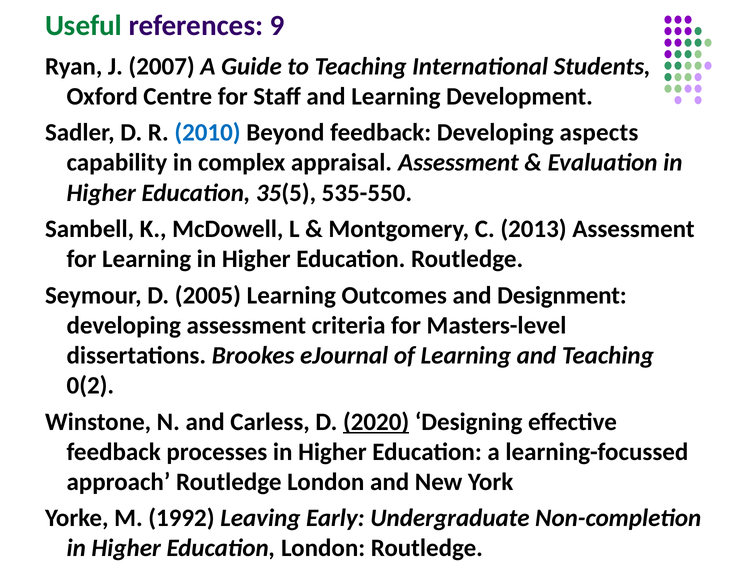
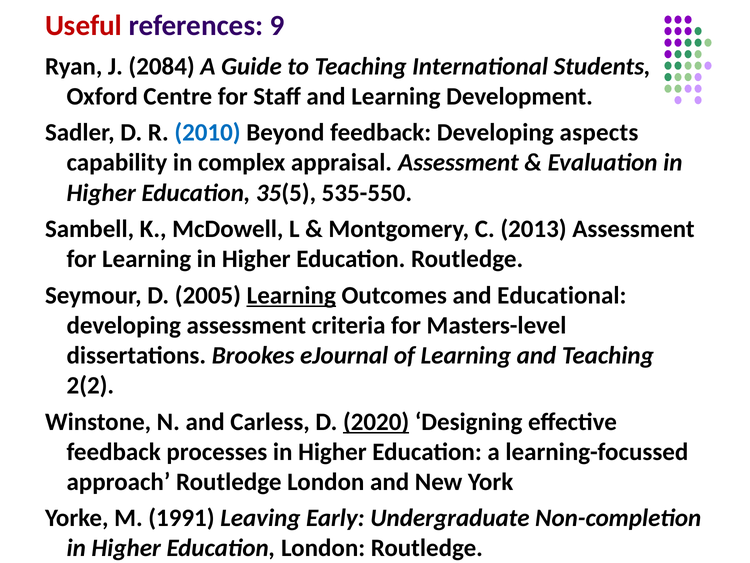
Useful colour: green -> red
2007: 2007 -> 2084
Learning at (291, 295) underline: none -> present
Designment: Designment -> Educational
0(2: 0(2 -> 2(2
1992: 1992 -> 1991
